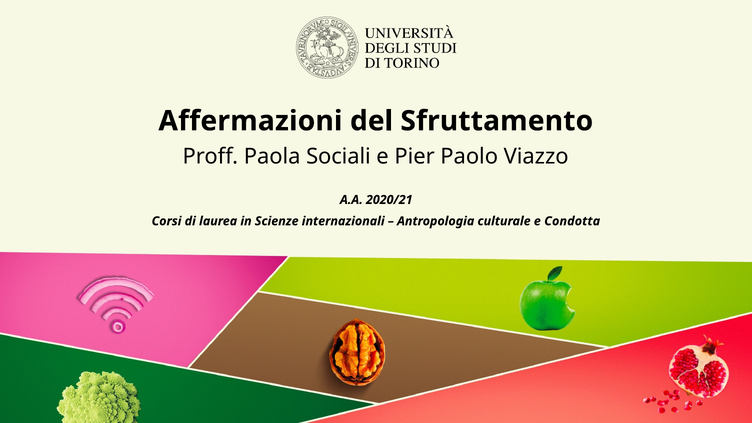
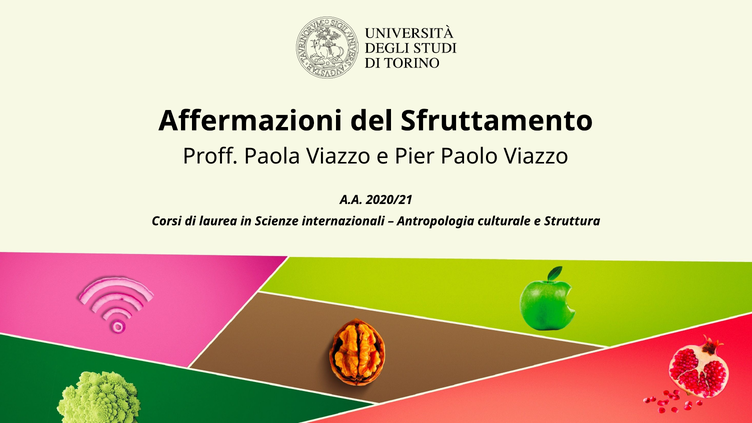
Paola Sociali: Sociali -> Viazzo
Condotta: Condotta -> Struttura
